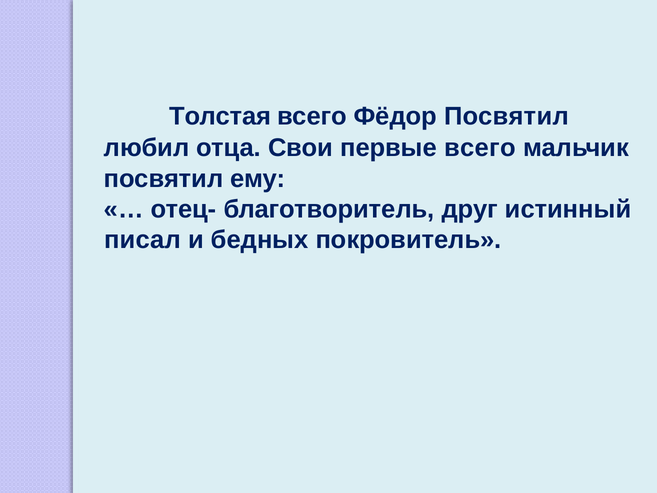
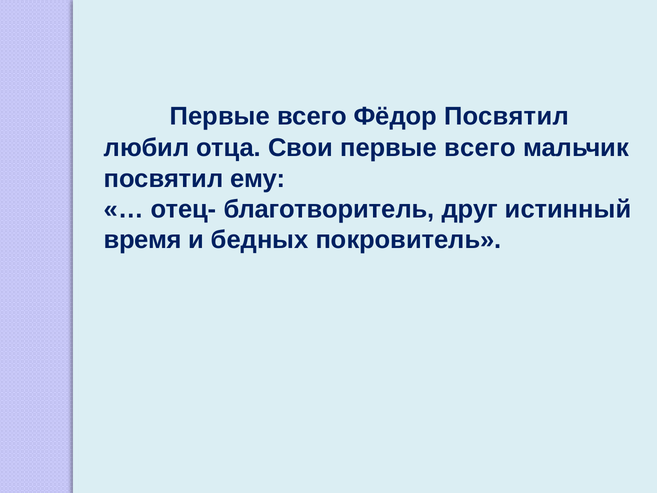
Толстая at (220, 116): Толстая -> Первые
писал: писал -> время
